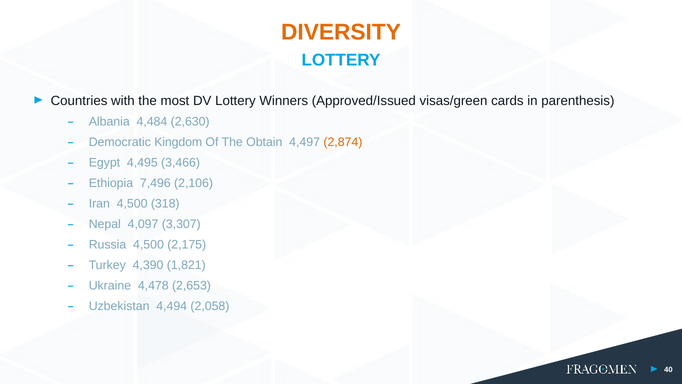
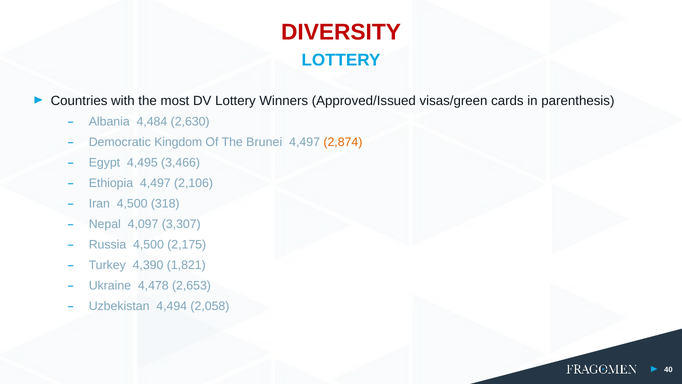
DIVERSITY colour: orange -> red
Obtain: Obtain -> Brunei
Ethiopia 7,496: 7,496 -> 4,497
